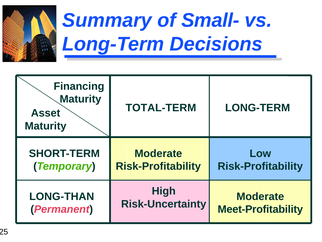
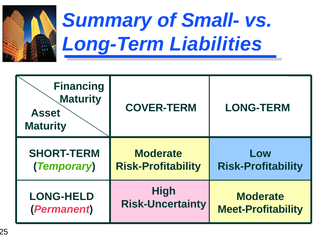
Decisions: Decisions -> Liabilities
TOTAL-TERM: TOTAL-TERM -> COVER-TERM
LONG-THAN: LONG-THAN -> LONG-HELD
